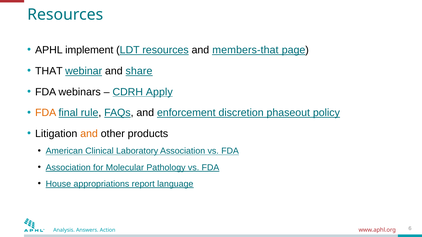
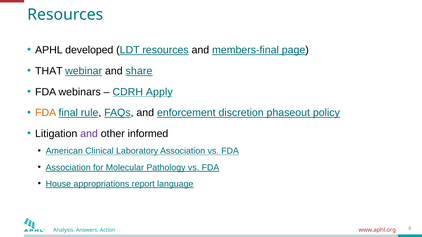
implement: implement -> developed
members-that: members-that -> members-final
and at (89, 134) colour: orange -> purple
products: products -> informed
